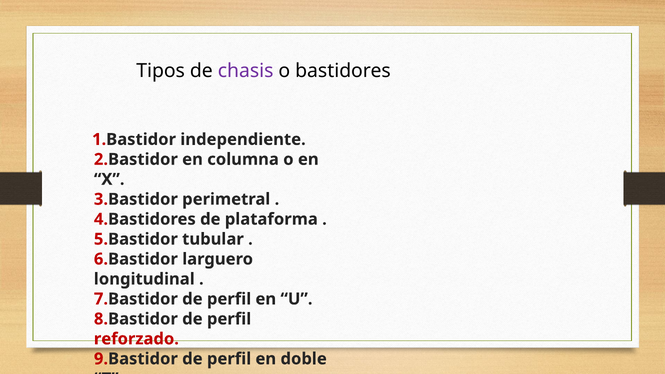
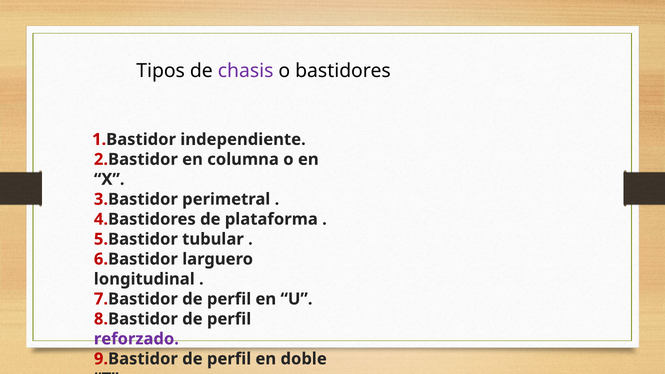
reforzado colour: red -> purple
